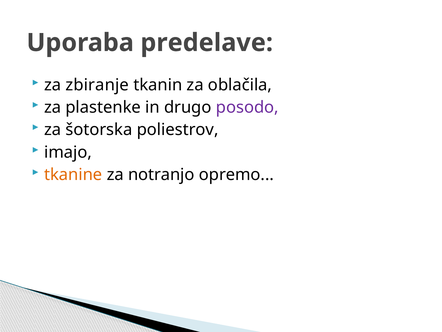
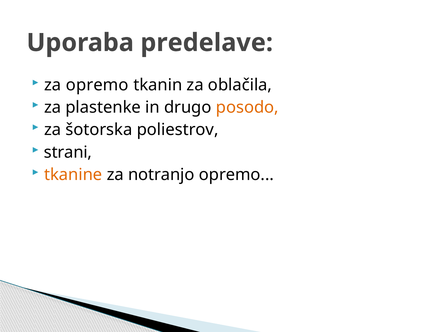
za zbiranje: zbiranje -> opremo
posodo colour: purple -> orange
imajo: imajo -> strani
